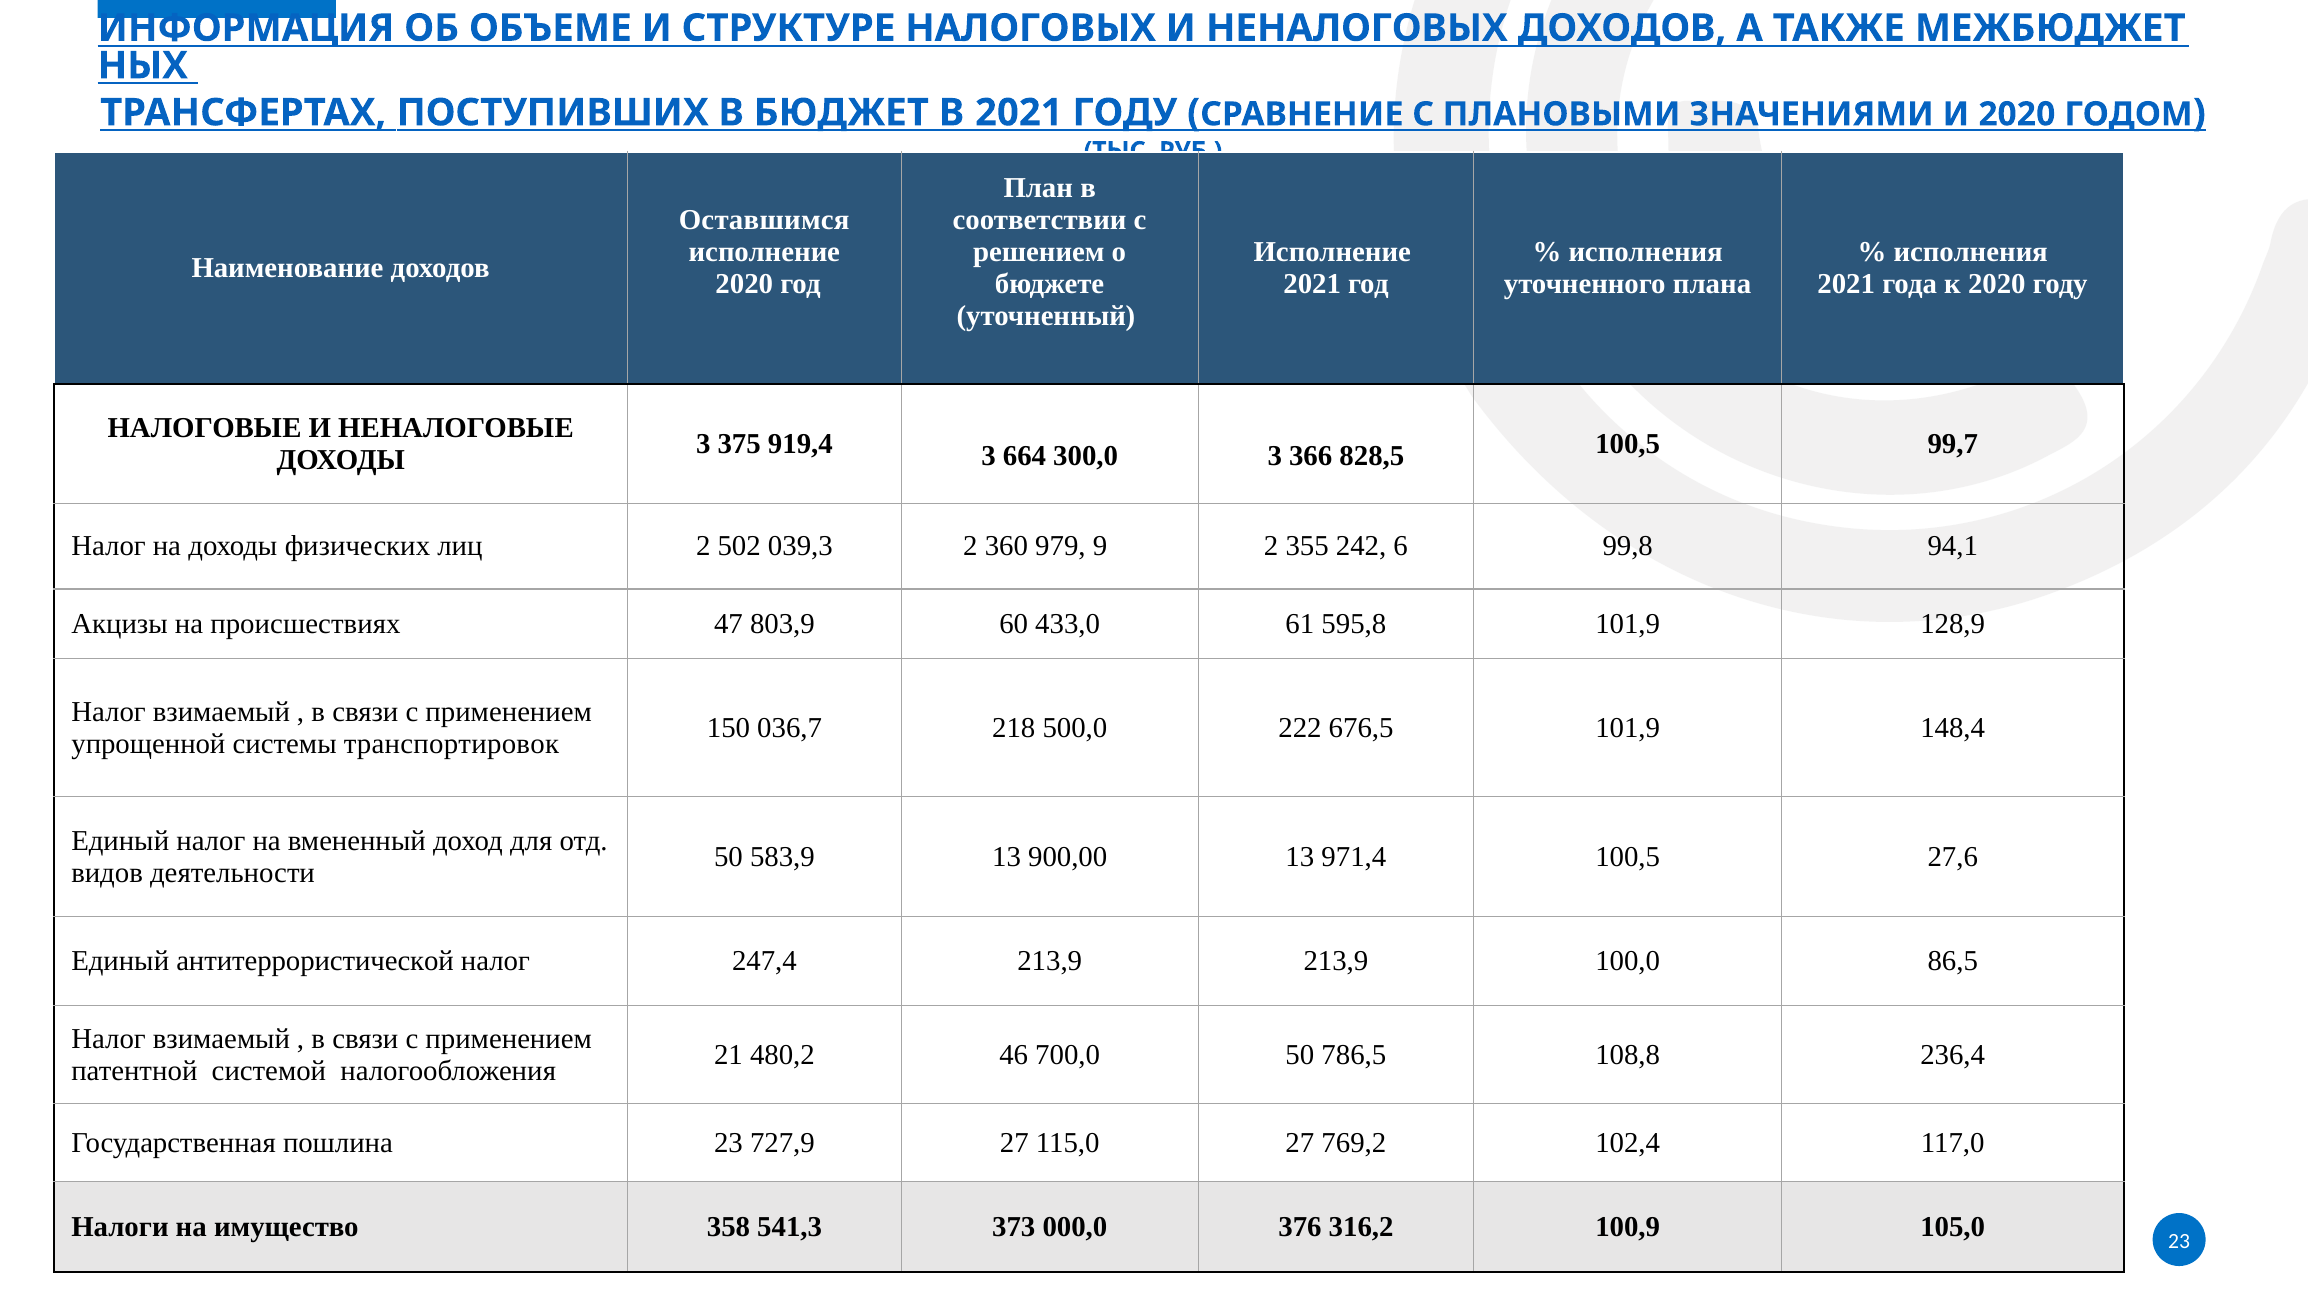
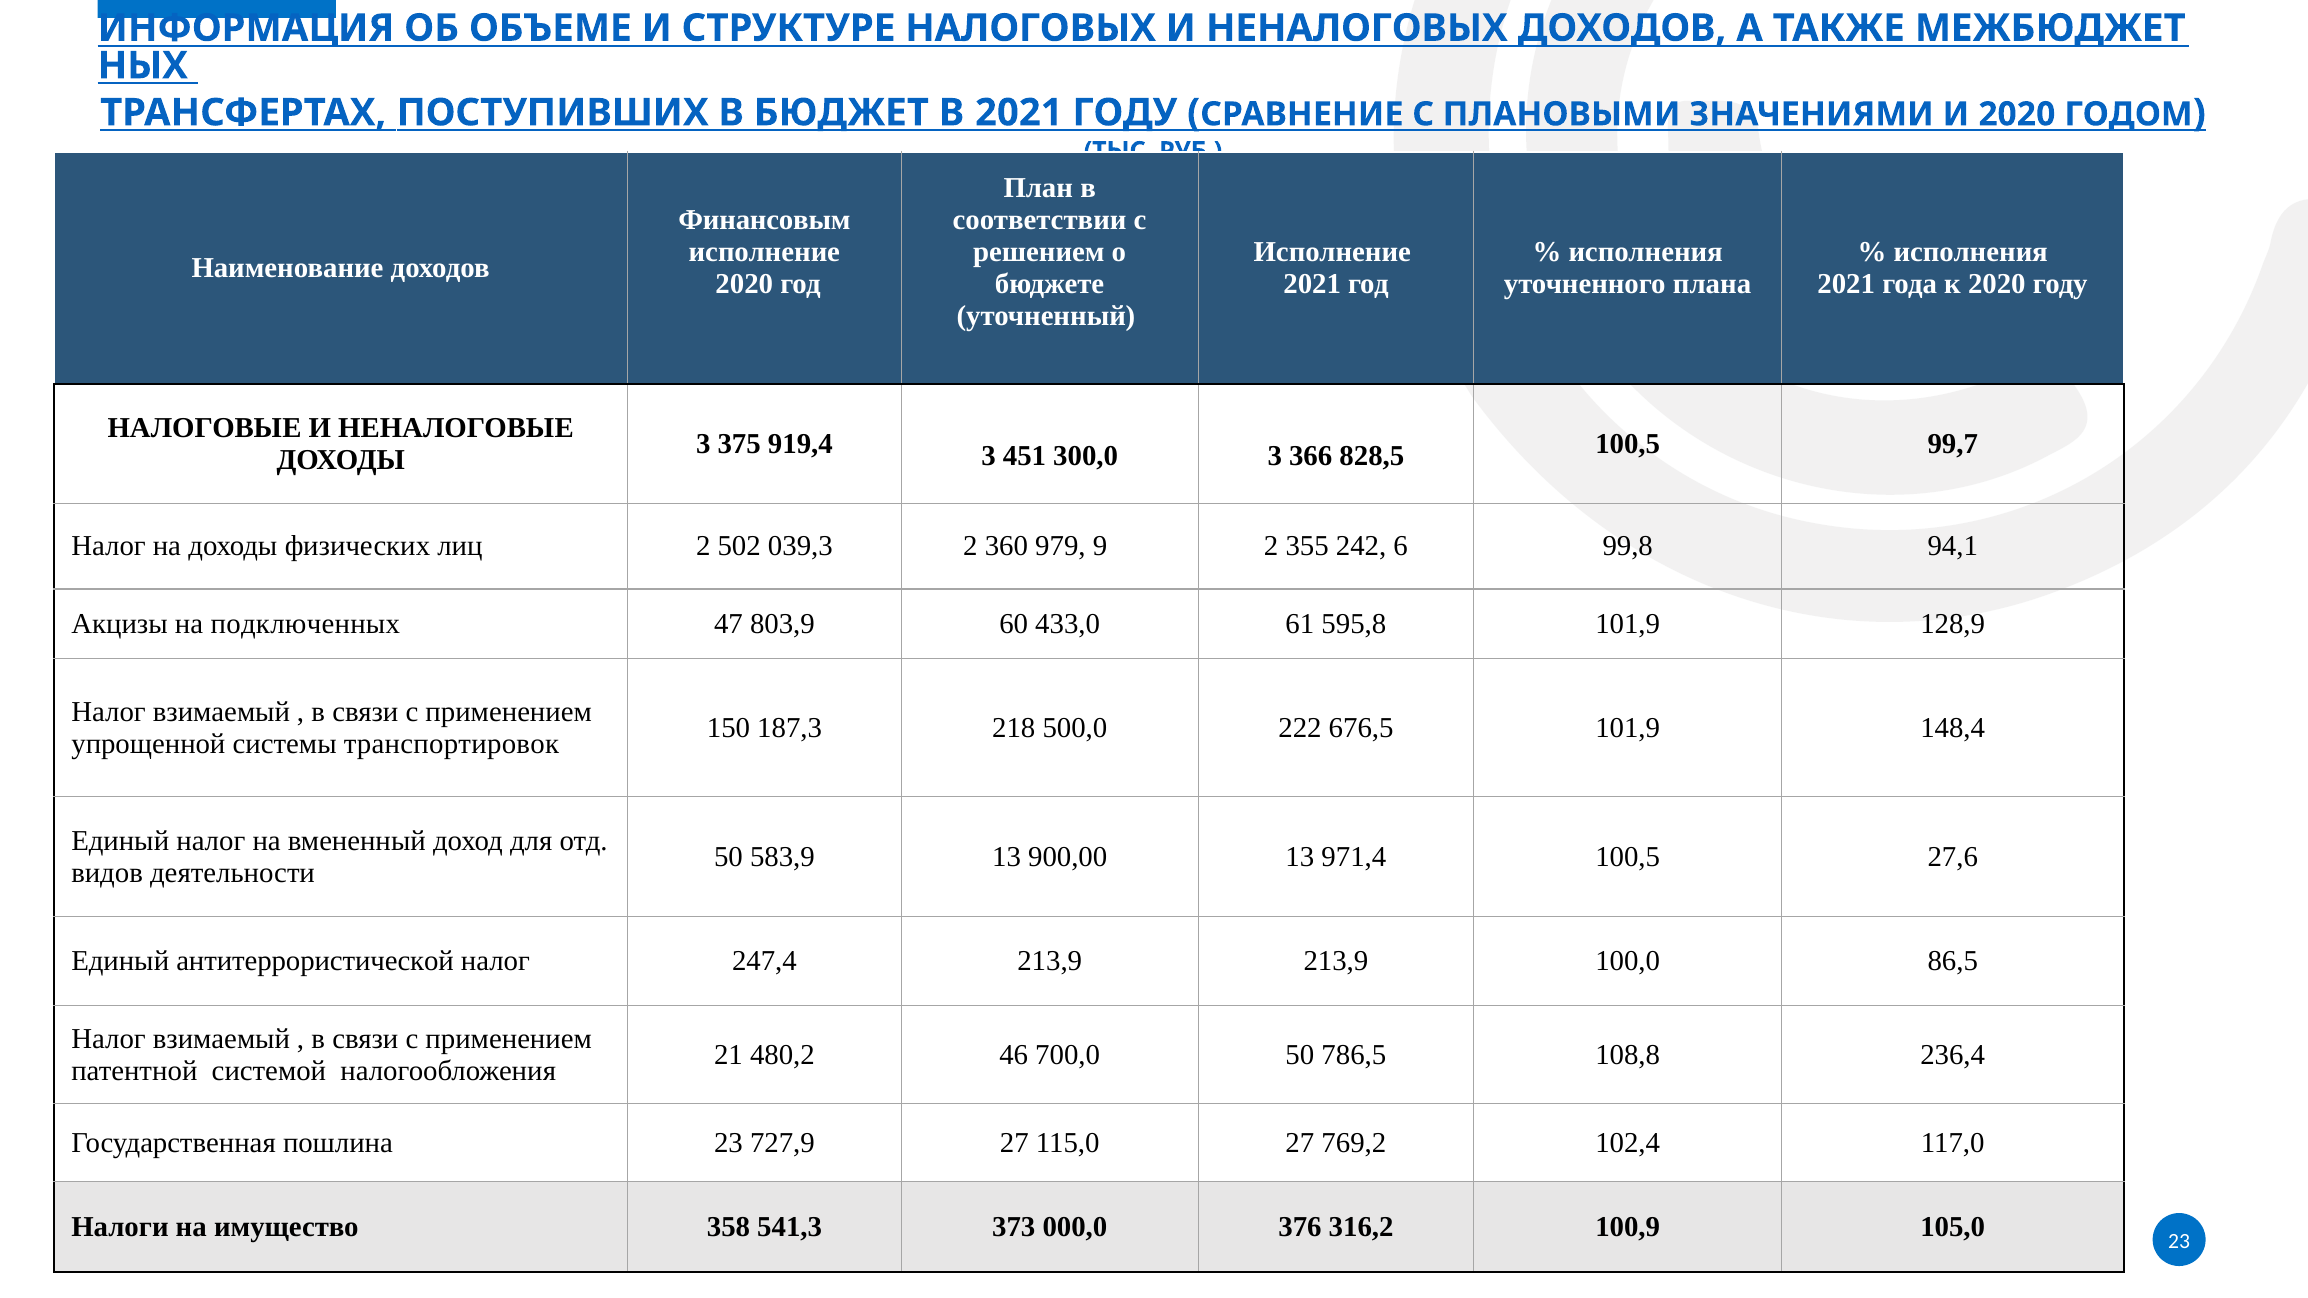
Оставшимся: Оставшимся -> Финансовым
664: 664 -> 451
происшествиях: происшествиях -> подключенных
036,7: 036,7 -> 187,3
